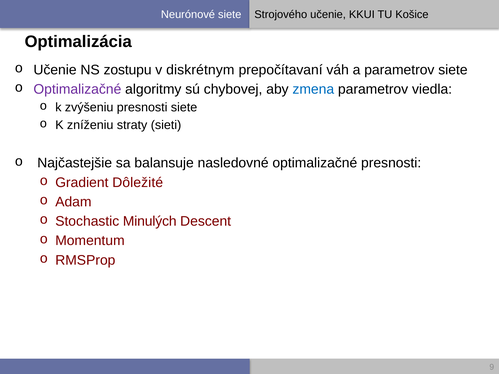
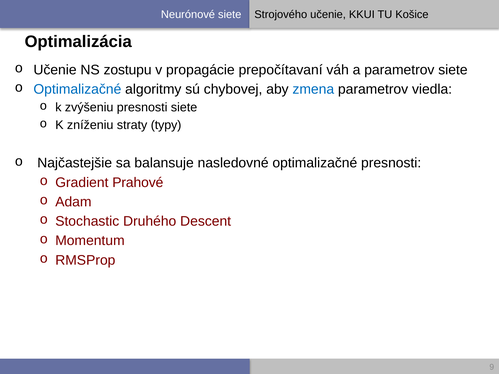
diskrétnym: diskrétnym -> propagácie
Optimalizačné at (77, 89) colour: purple -> blue
sieti: sieti -> typy
Dôležité: Dôležité -> Prahové
Minulých: Minulých -> Druhého
